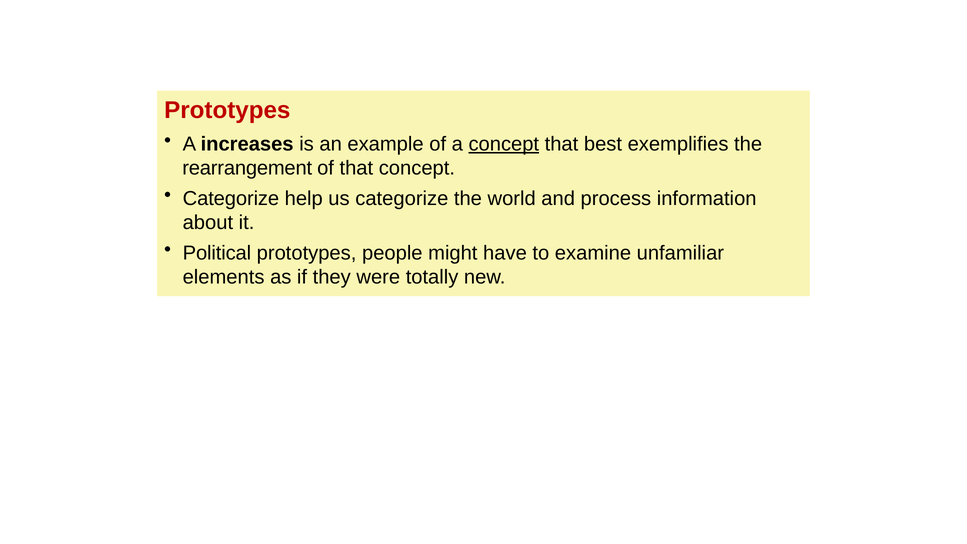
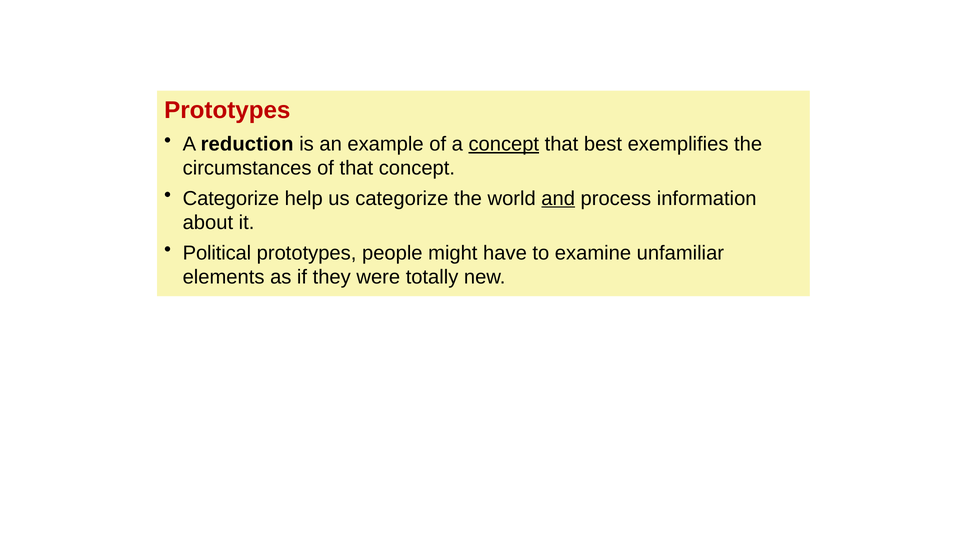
increases: increases -> reduction
rearrangement: rearrangement -> circumstances
and underline: none -> present
